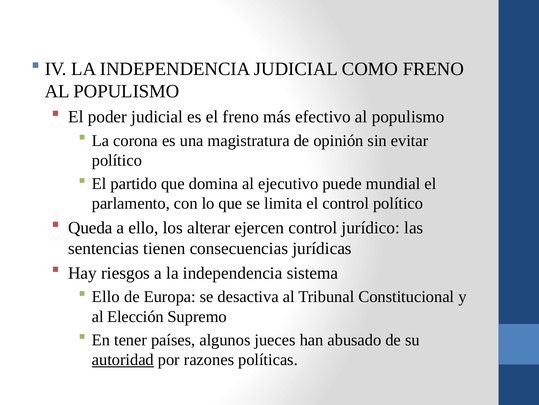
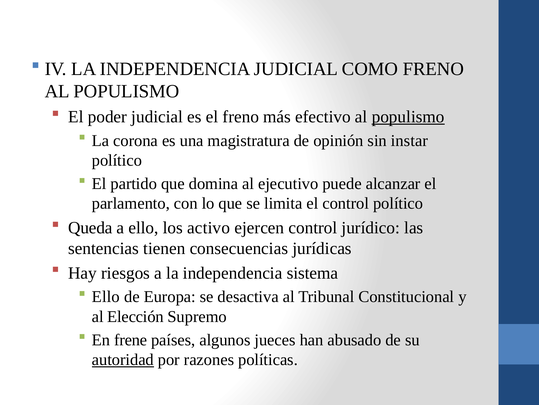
populismo at (408, 117) underline: none -> present
evitar: evitar -> instar
mundial: mundial -> alcanzar
alterar: alterar -> activo
tener: tener -> frene
